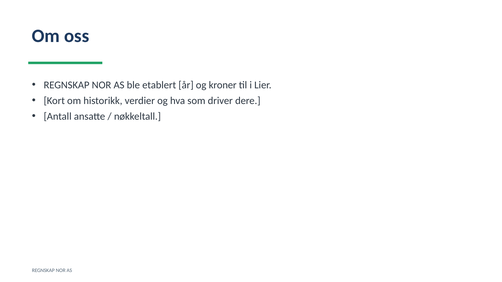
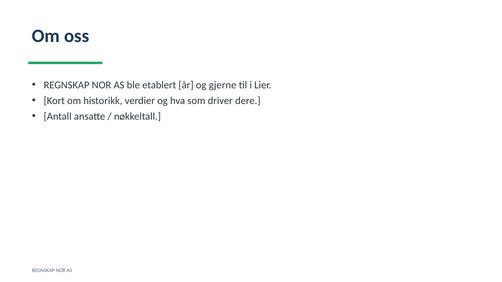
kroner: kroner -> gjerne
